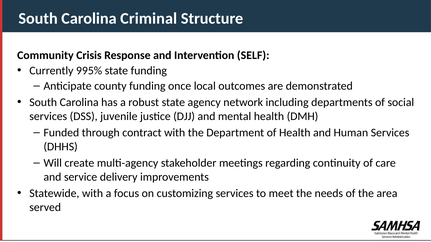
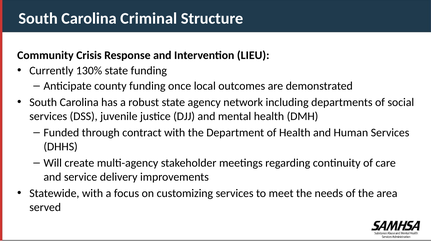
SELF: SELF -> LIEU
995%: 995% -> 130%
